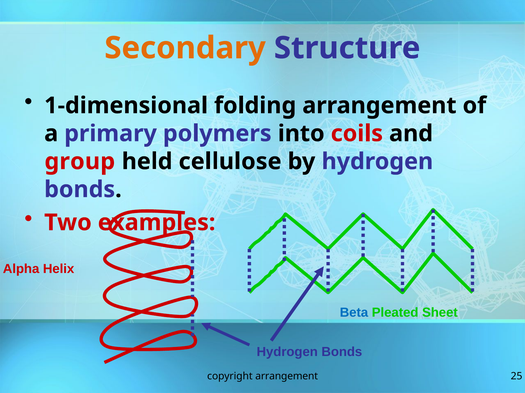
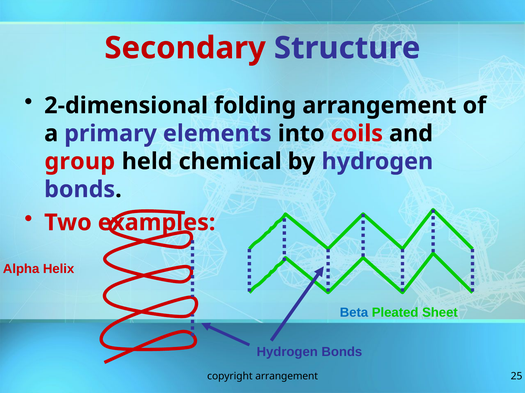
Secondary colour: orange -> red
1-dimensional: 1-dimensional -> 2-dimensional
polymers: polymers -> elements
cellulose: cellulose -> chemical
